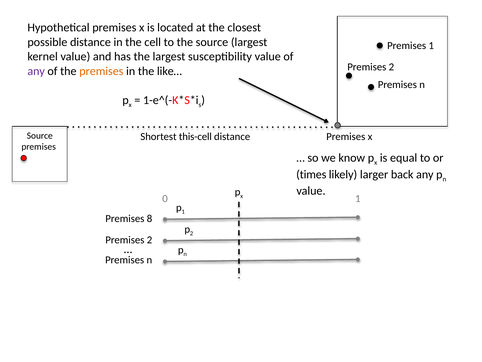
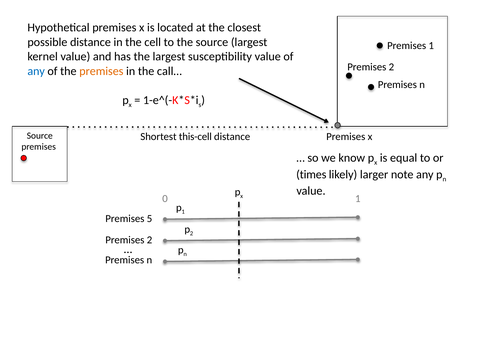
any at (36, 71) colour: purple -> blue
like…: like… -> call…
back: back -> note
8: 8 -> 5
